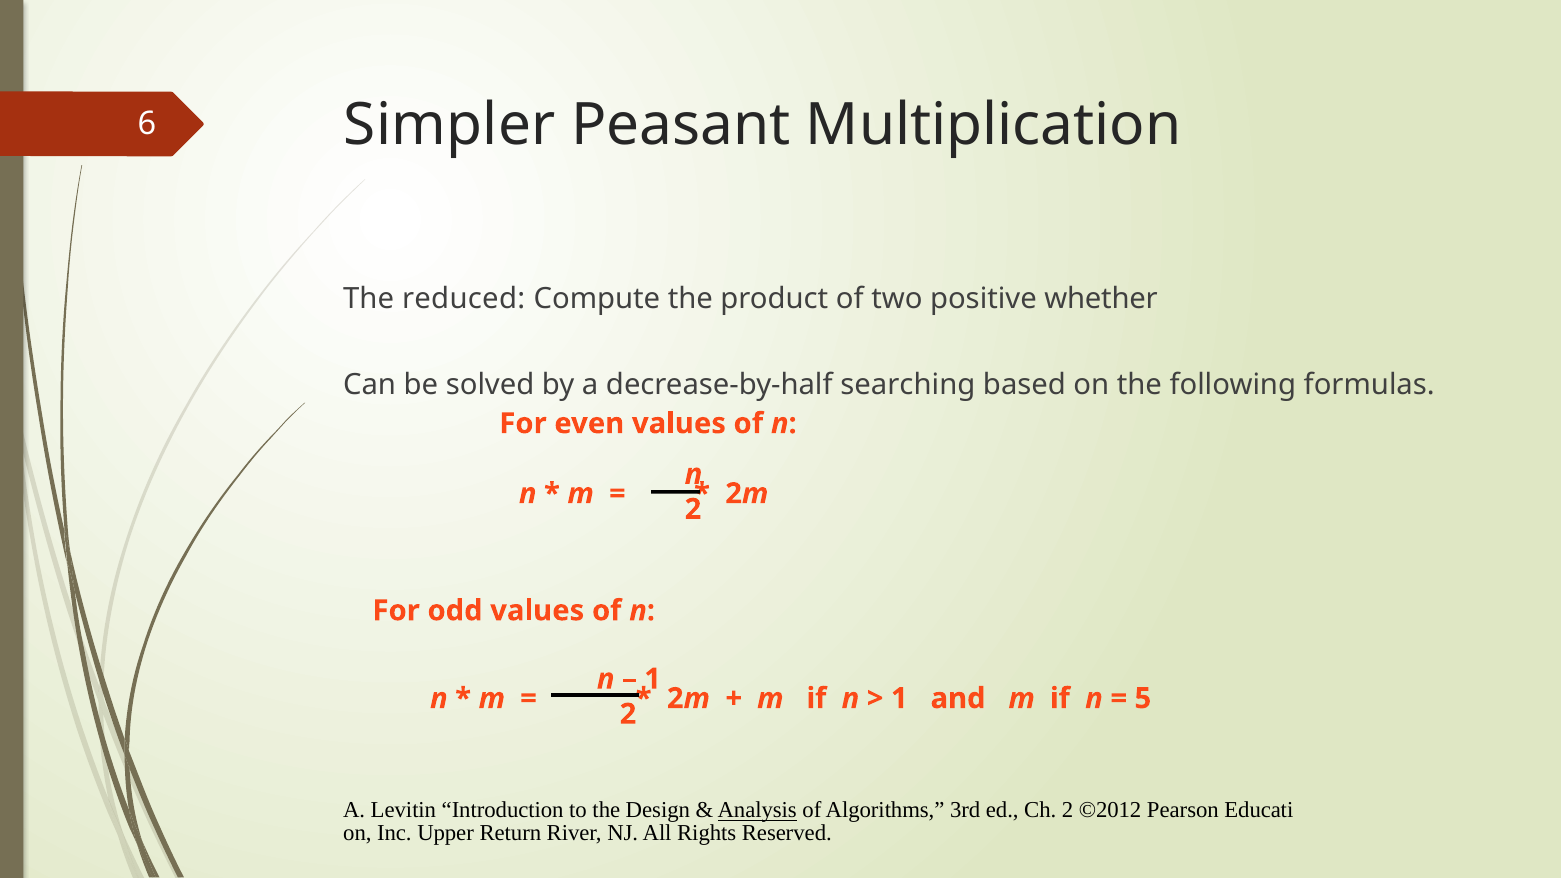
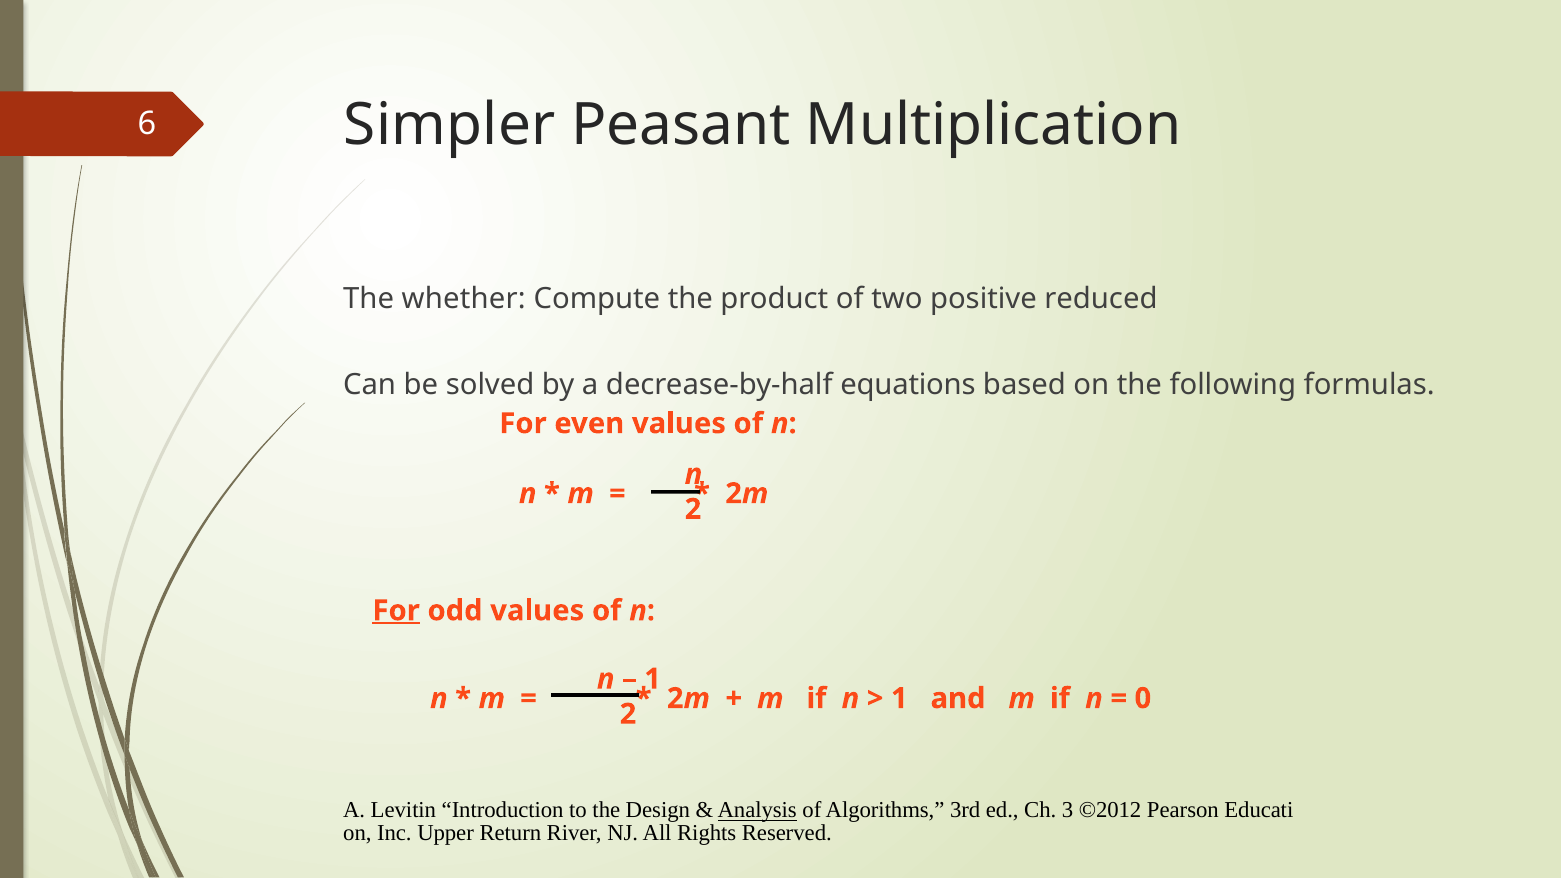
reduced: reduced -> whether
whether: whether -> reduced
searching: searching -> equations
For at (396, 611) underline: none -> present
5: 5 -> 0
Ch 2: 2 -> 3
